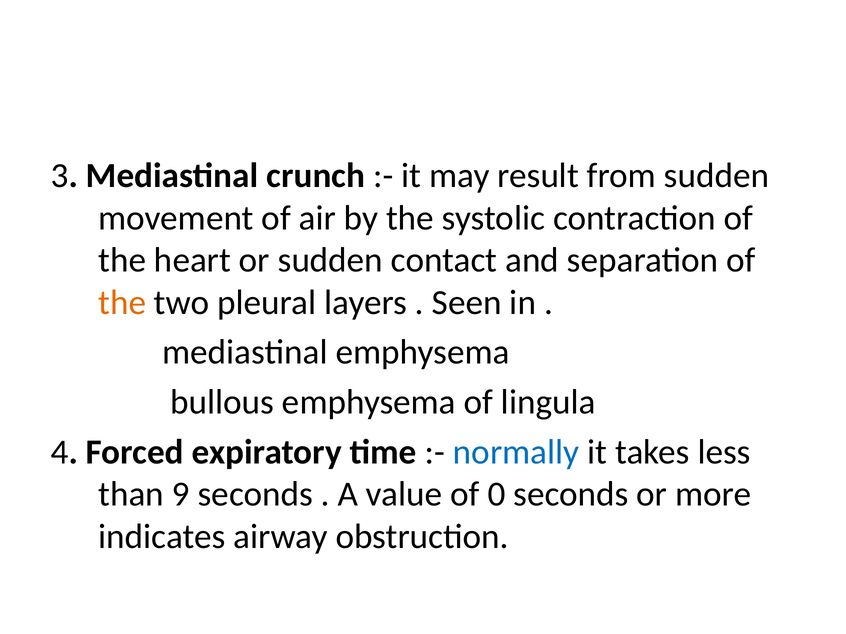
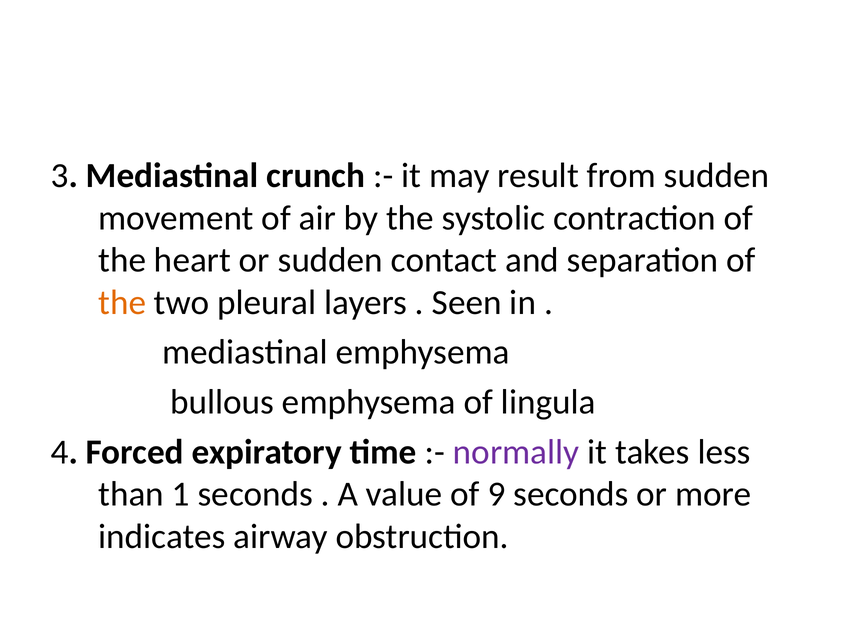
normally colour: blue -> purple
9: 9 -> 1
0: 0 -> 9
